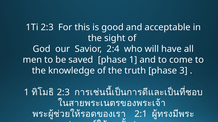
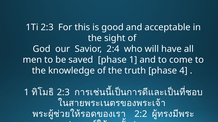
3: 3 -> 4
2:1: 2:1 -> 2:2
